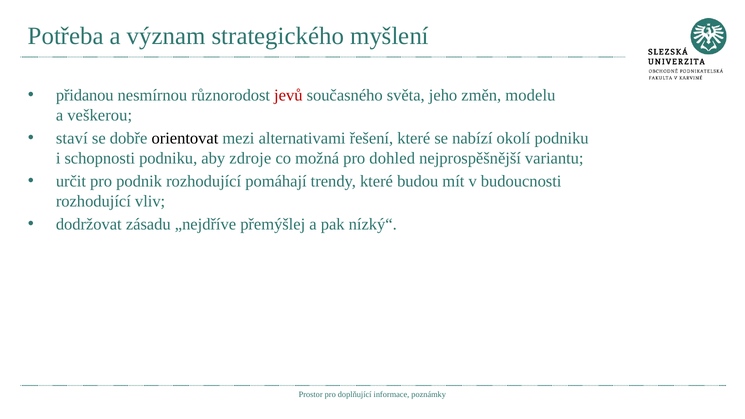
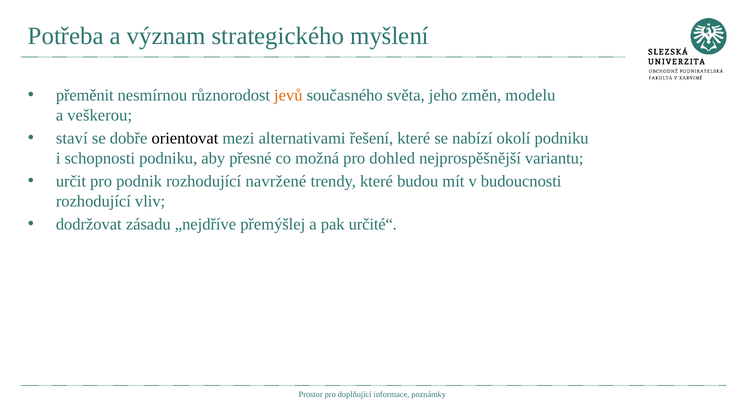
přidanou: přidanou -> přeměnit
jevů colour: red -> orange
zdroje: zdroje -> přesné
pomáhají: pomáhají -> navržené
nízký“: nízký“ -> určité“
